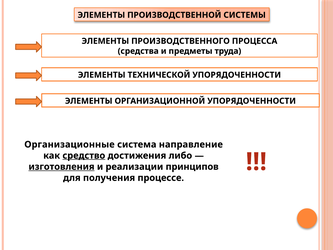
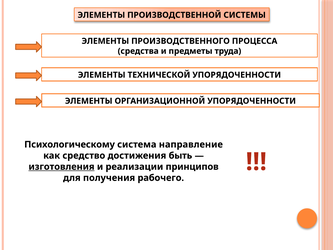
Организационные: Организационные -> Психологическому
средство underline: present -> none
либо: либо -> быть
процессе: процессе -> рабочего
